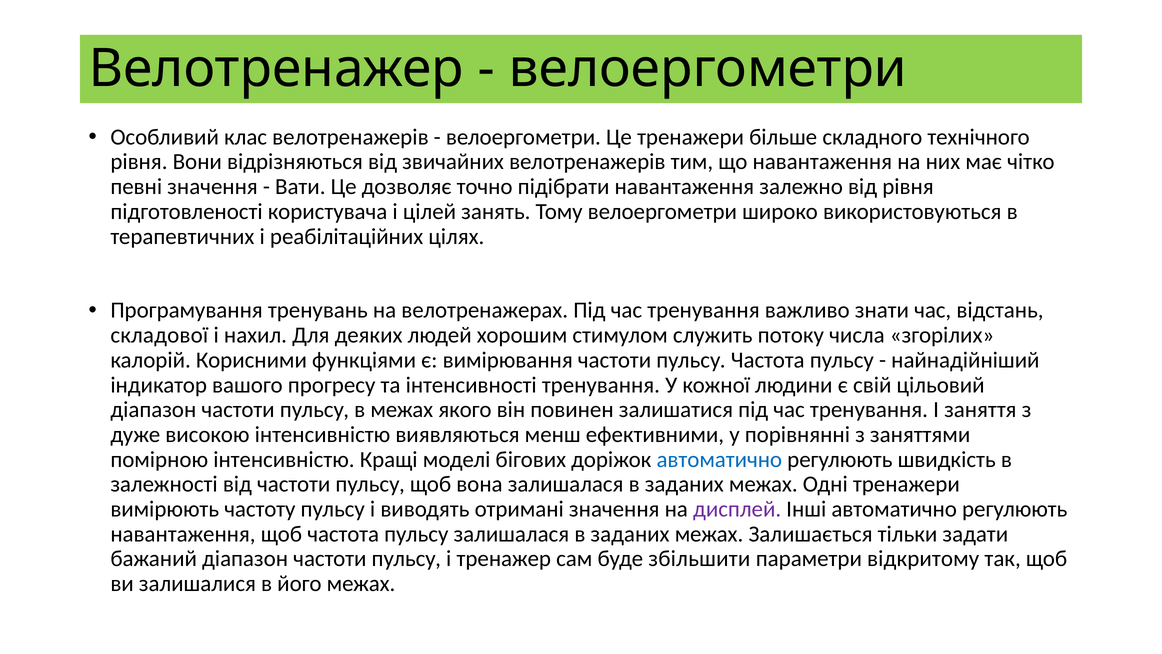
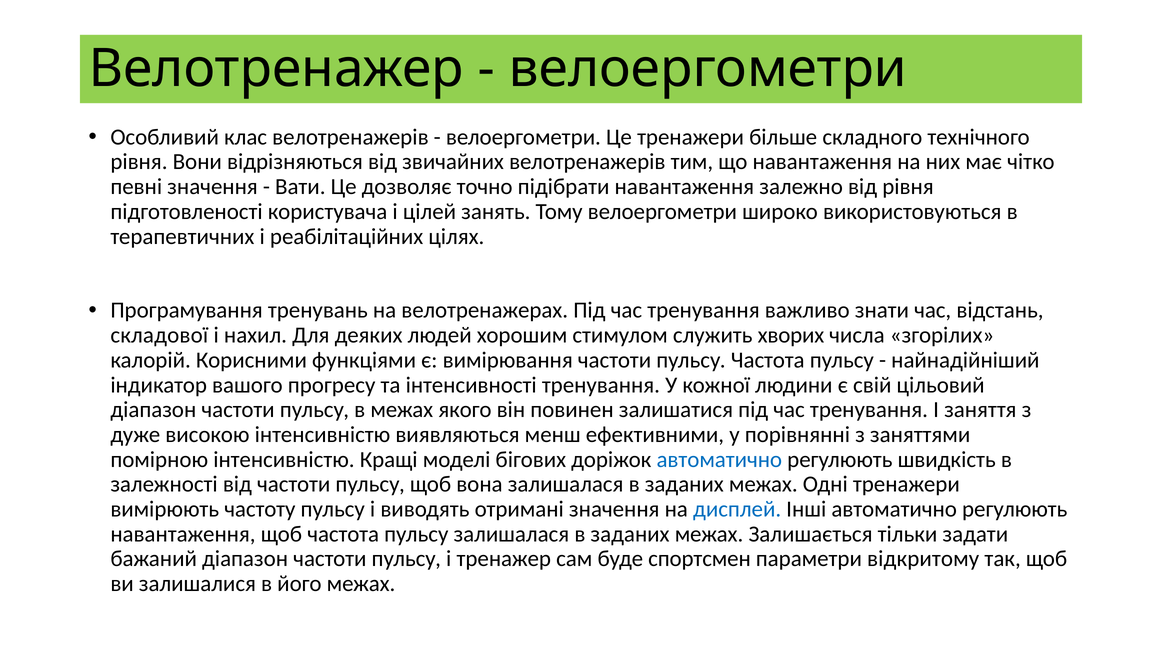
потоку: потоку -> хворих
дисплей colour: purple -> blue
збільшити: збільшити -> спортсмен
